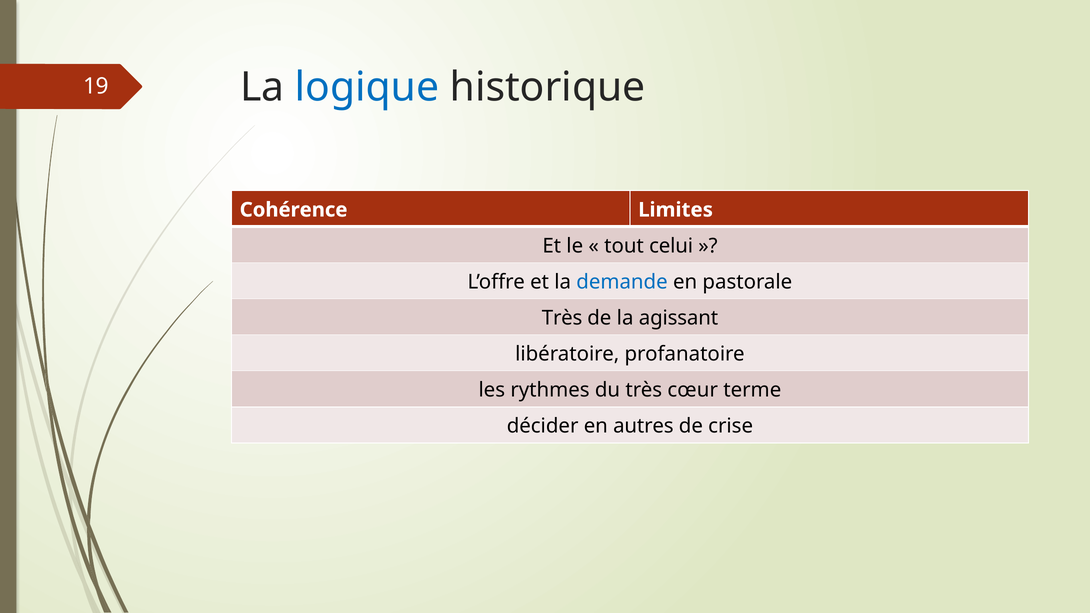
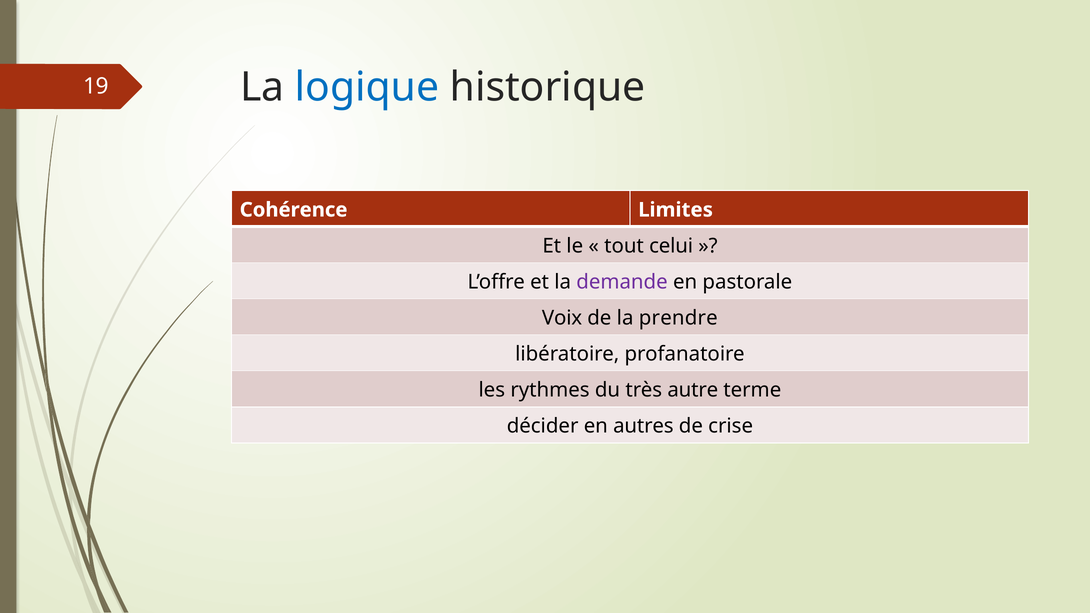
demande colour: blue -> purple
Très at (562, 318): Très -> Voix
agissant: agissant -> prendre
cœur: cœur -> autre
